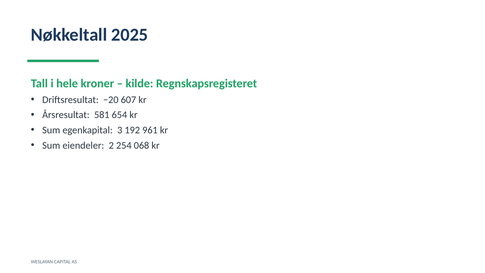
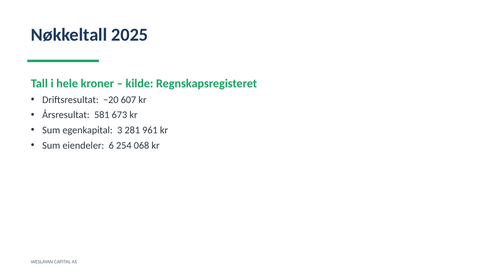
654: 654 -> 673
192: 192 -> 281
2: 2 -> 6
